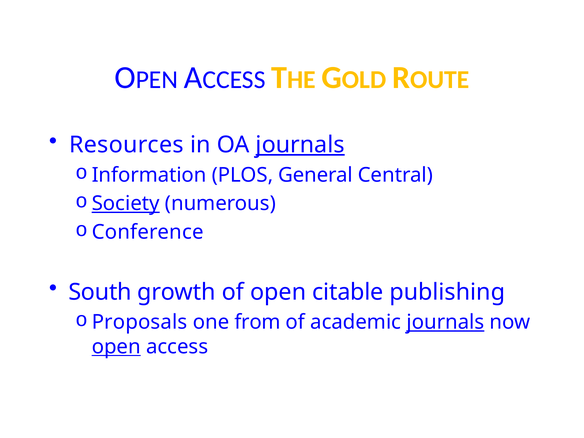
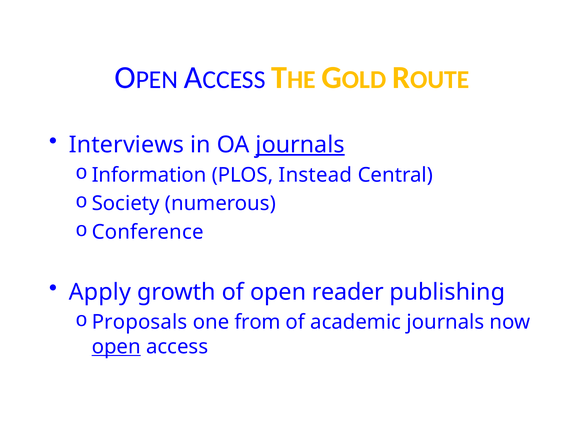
Resources: Resources -> Interviews
General: General -> Instead
Society underline: present -> none
South: South -> Apply
citable: citable -> reader
journals at (445, 322) underline: present -> none
